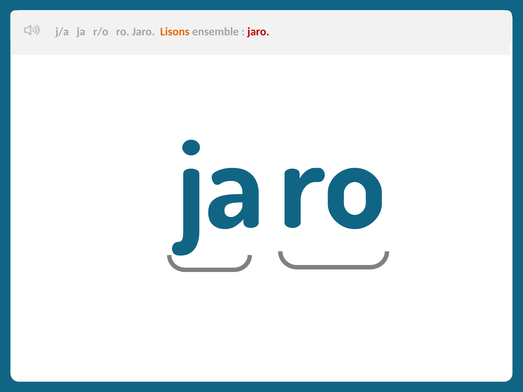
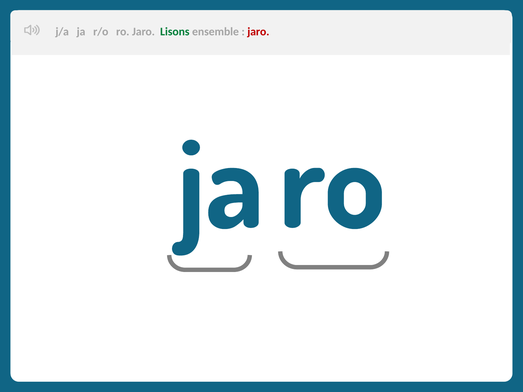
Lisons colour: orange -> green
